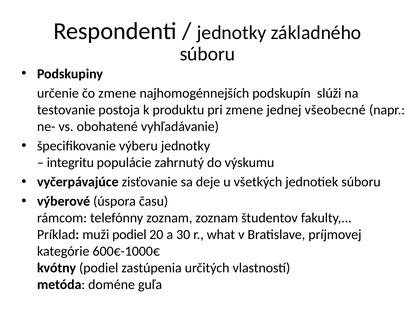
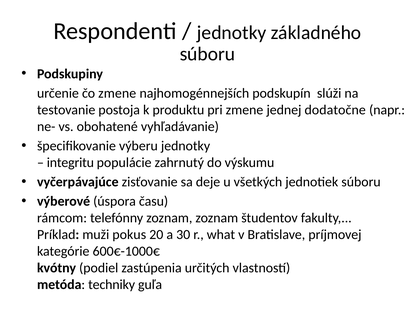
všeobecné: všeobecné -> dodatočne
muži podiel: podiel -> pokus
doméne: doméne -> techniky
